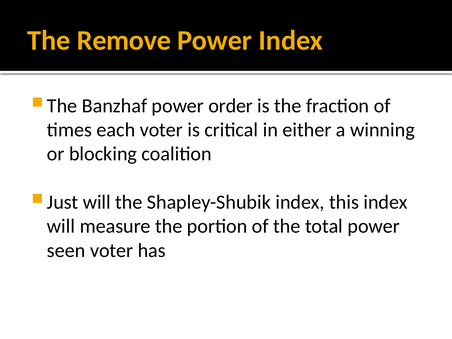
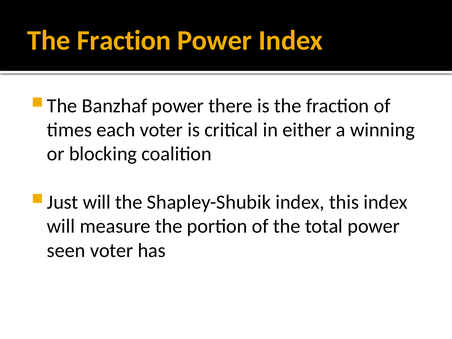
Remove at (124, 41): Remove -> Fraction
order: order -> there
